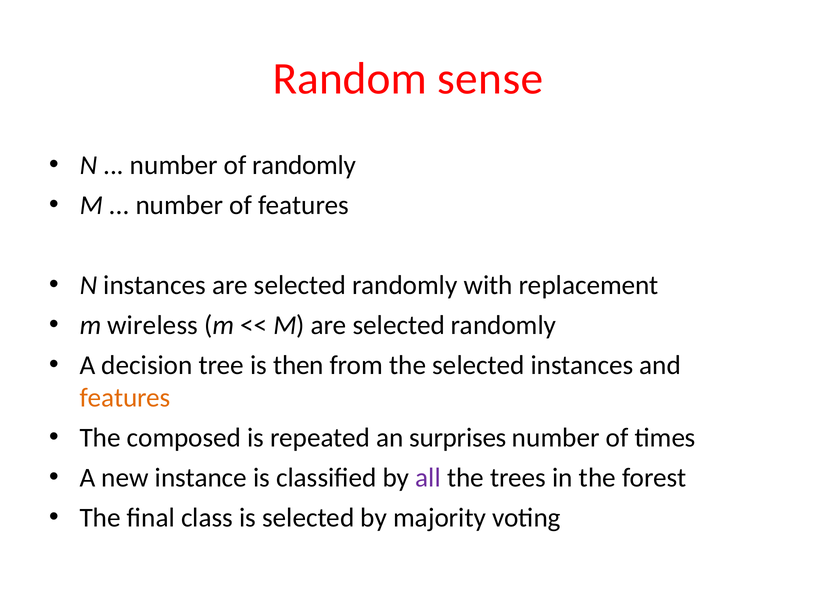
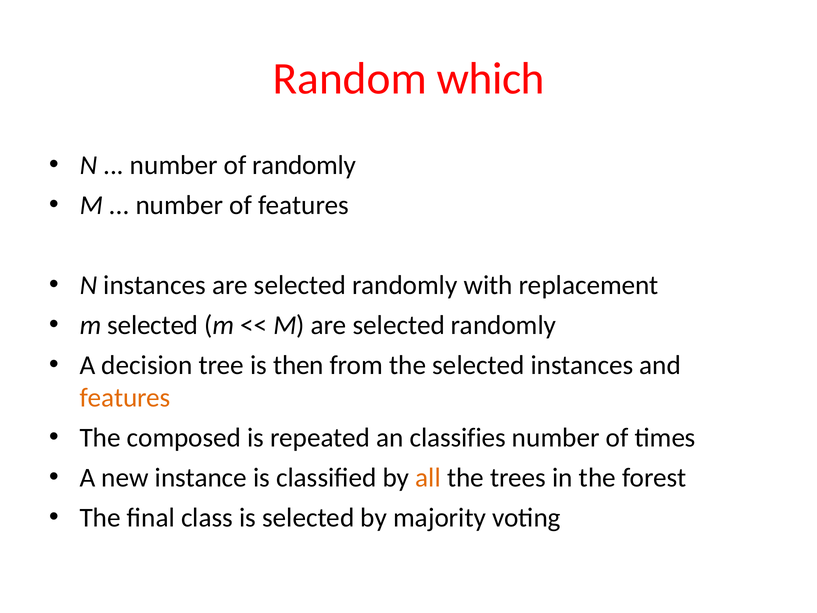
sense: sense -> which
m wireless: wireless -> selected
surprises: surprises -> classifies
all colour: purple -> orange
